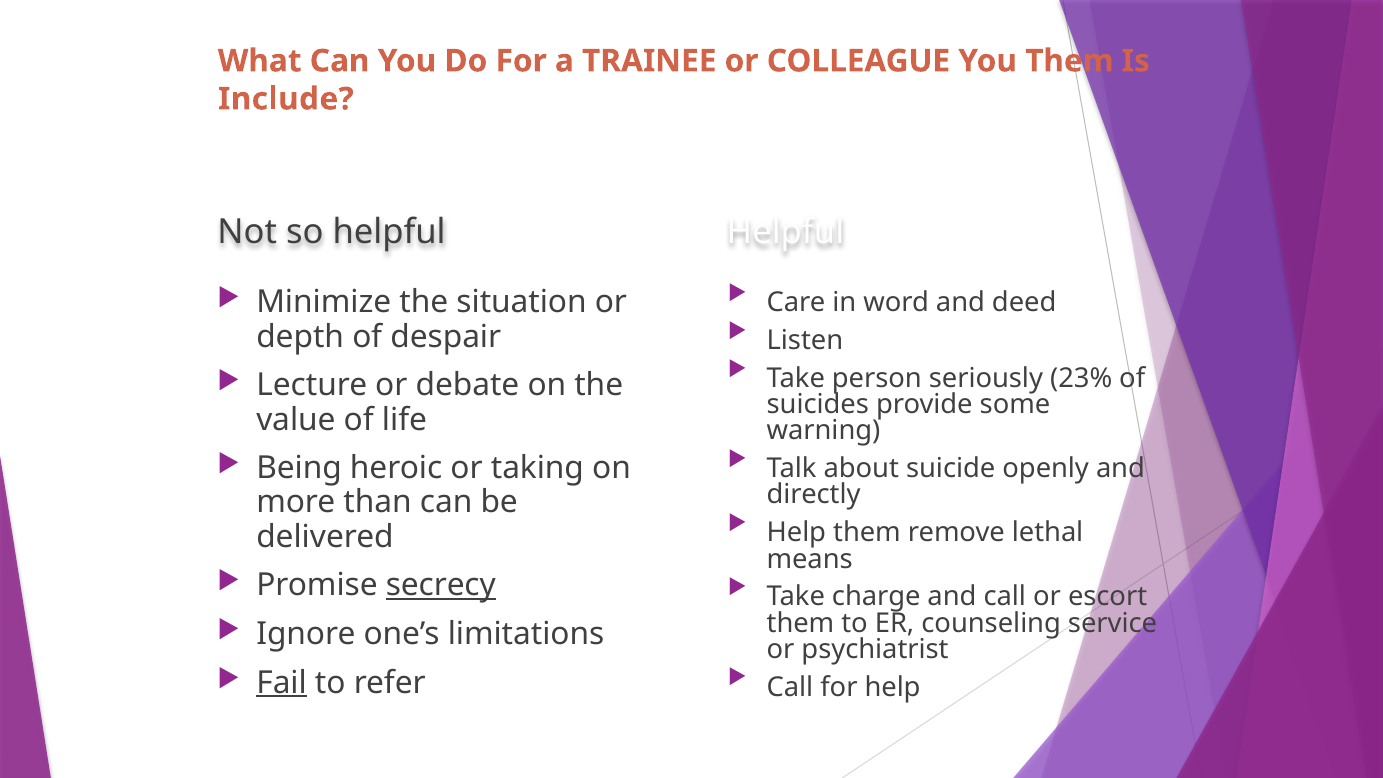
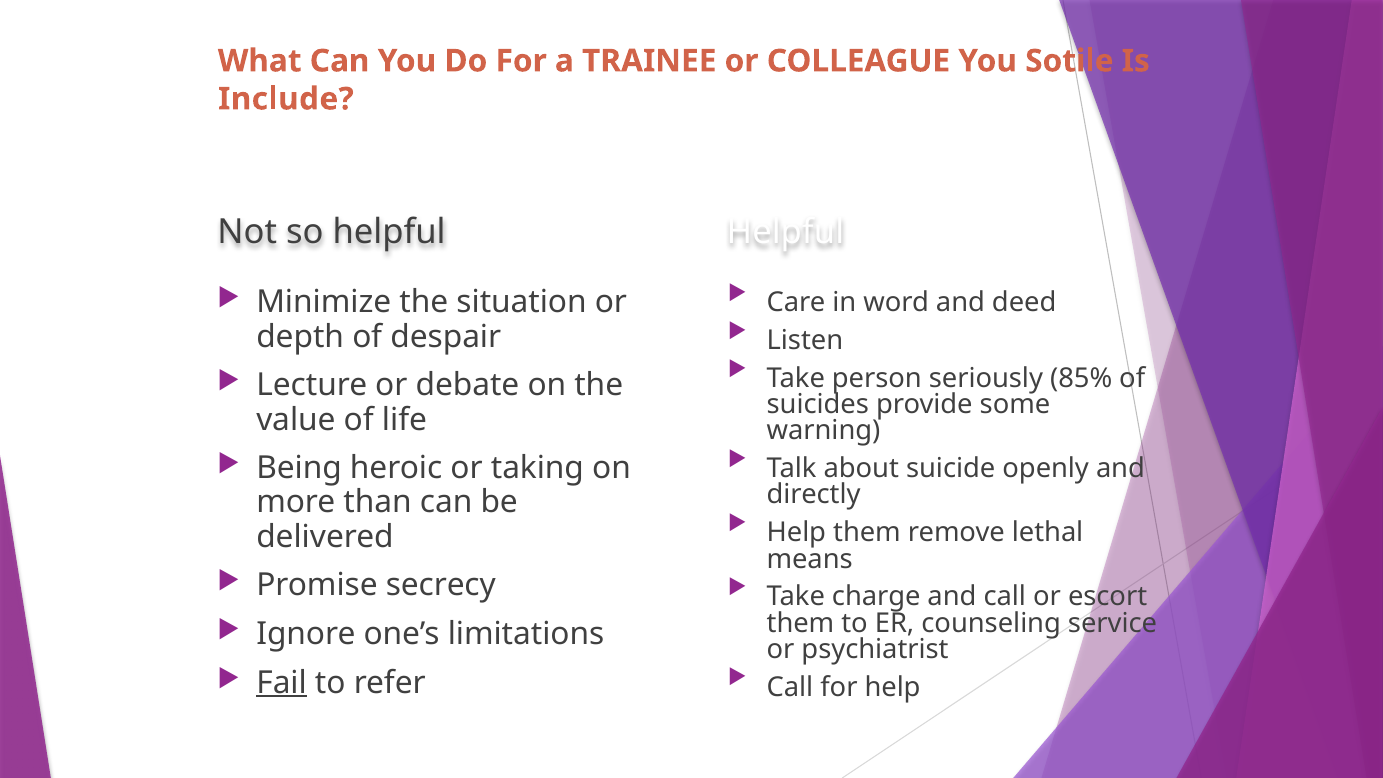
You Them: Them -> Sotile
23%: 23% -> 85%
secrecy underline: present -> none
